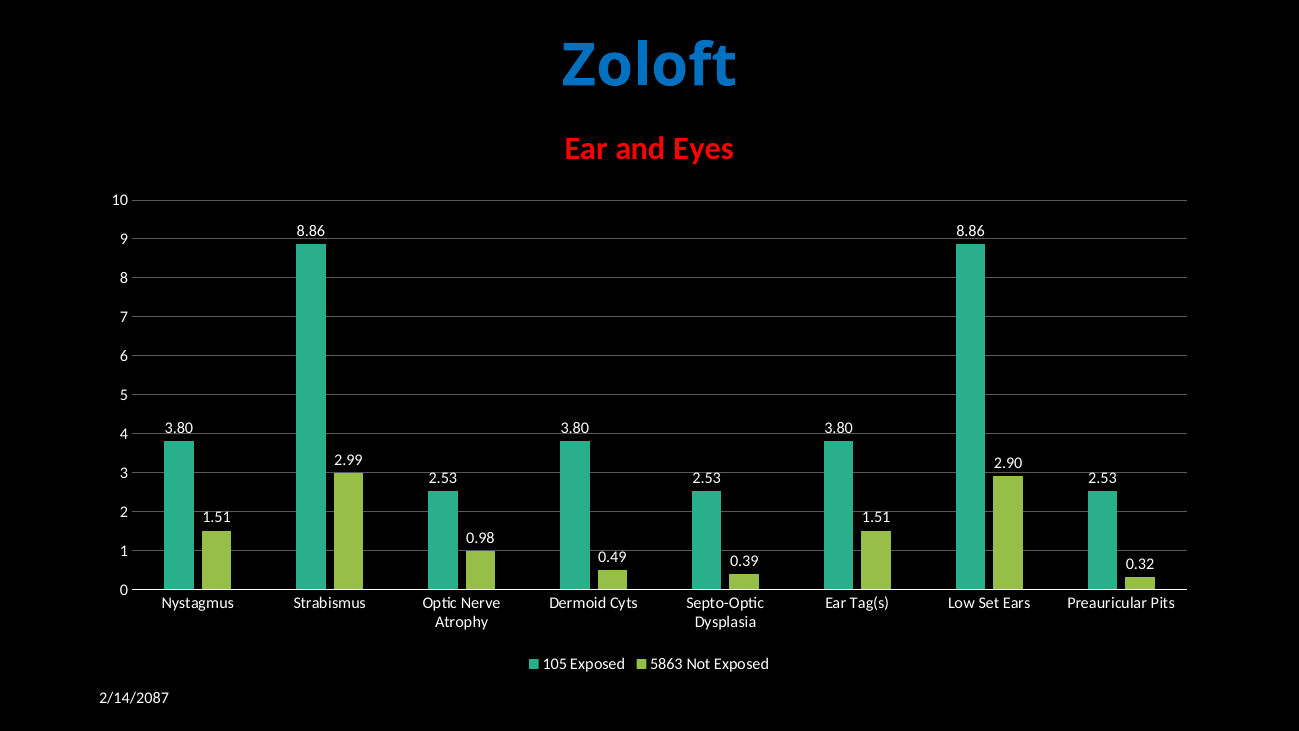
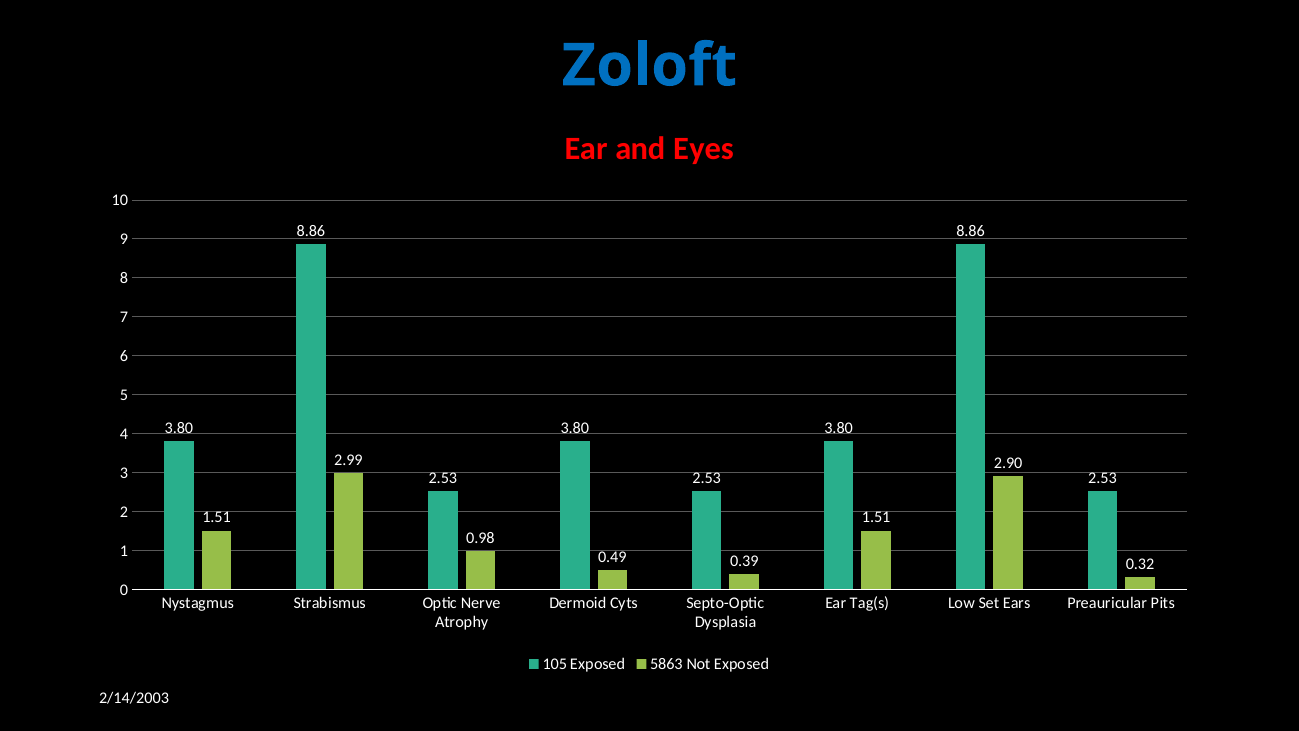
2/14/2087: 2/14/2087 -> 2/14/2003
